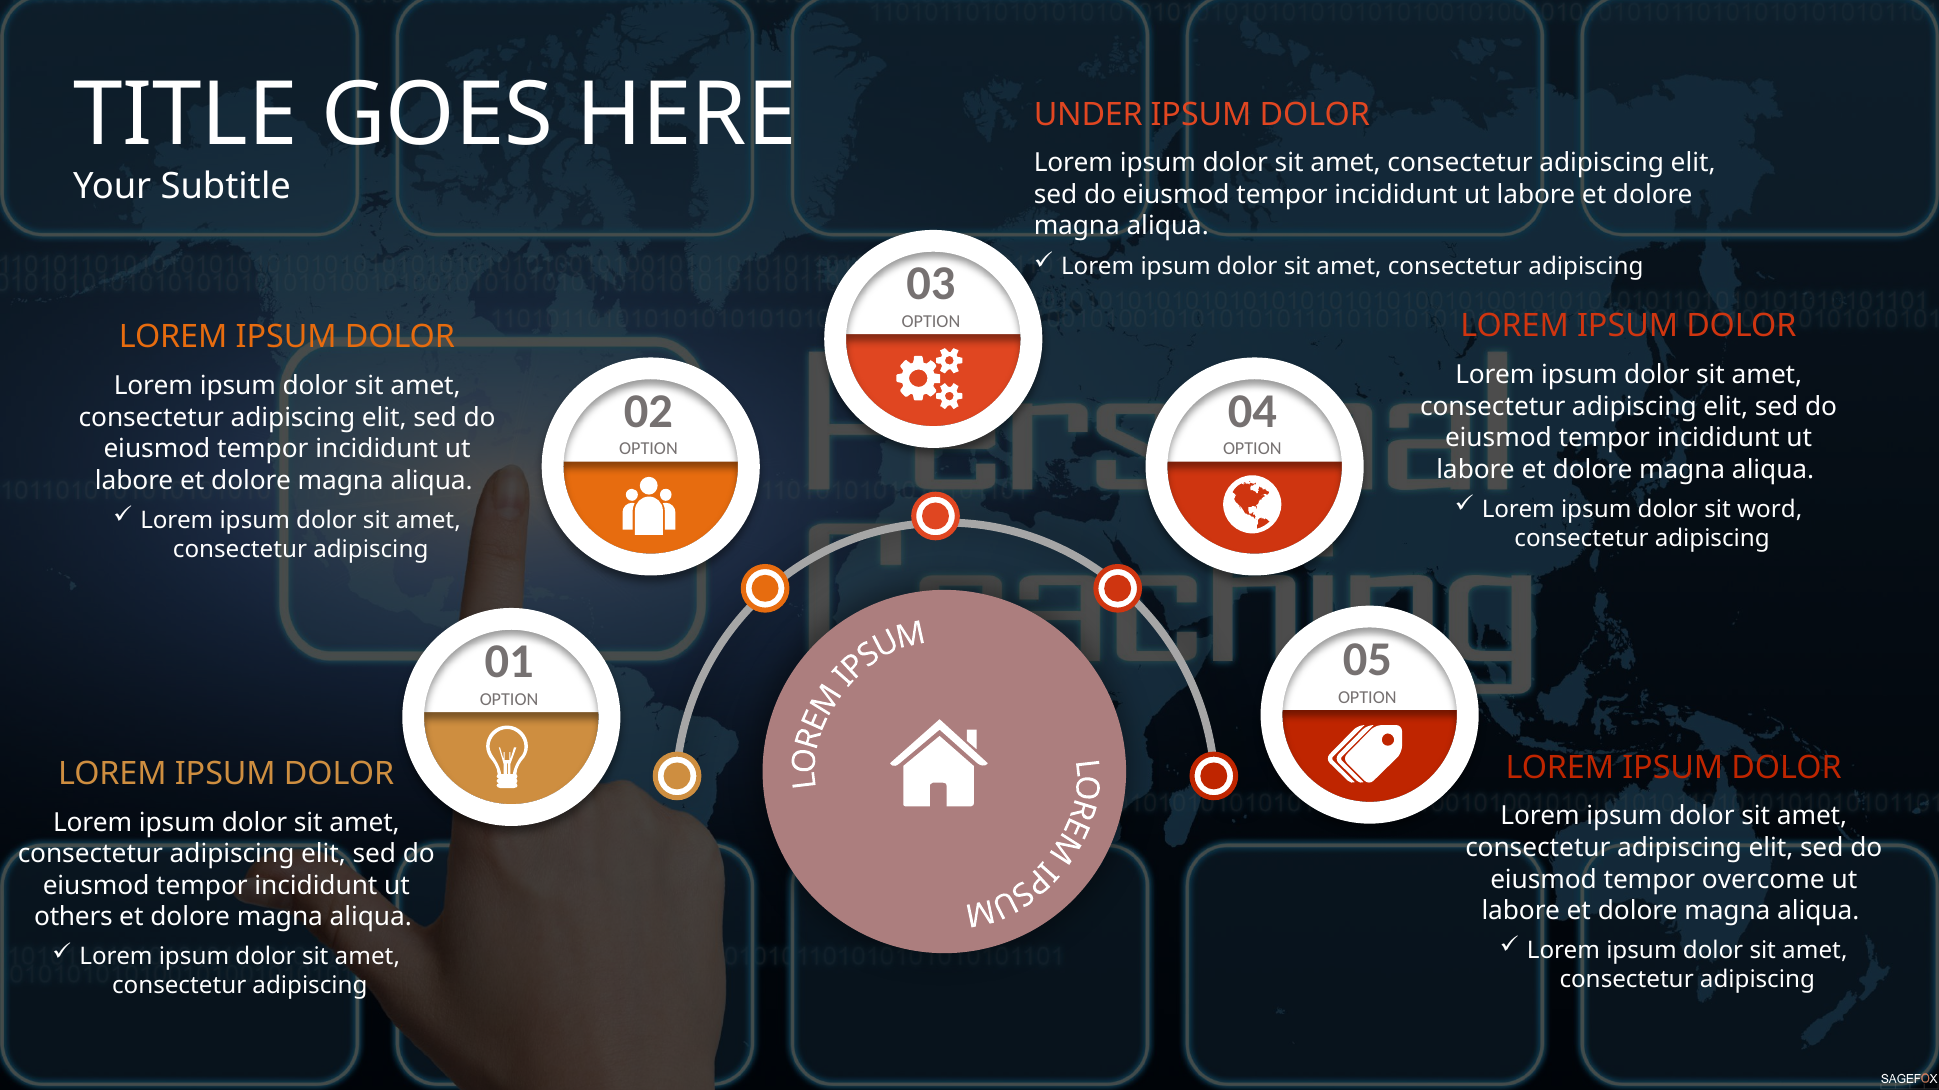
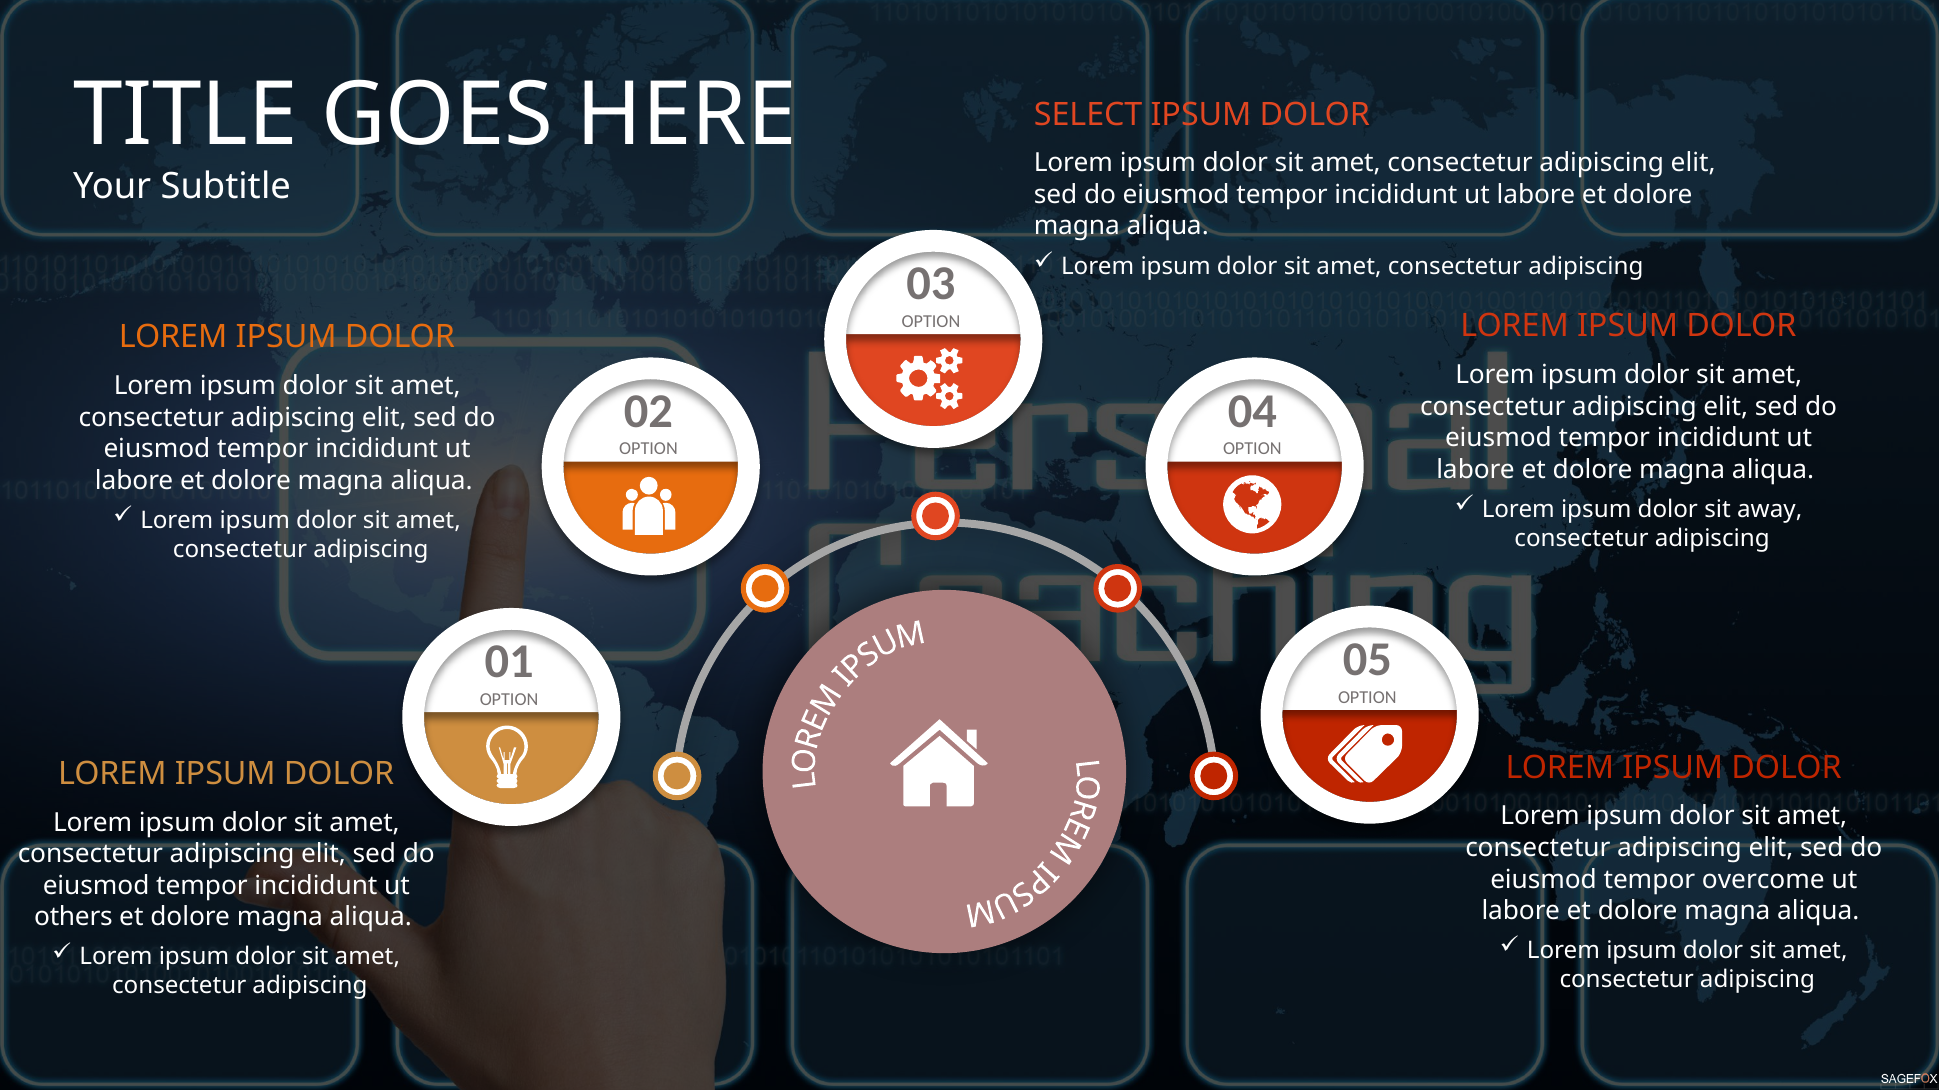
UNDER: UNDER -> SELECT
word: word -> away
